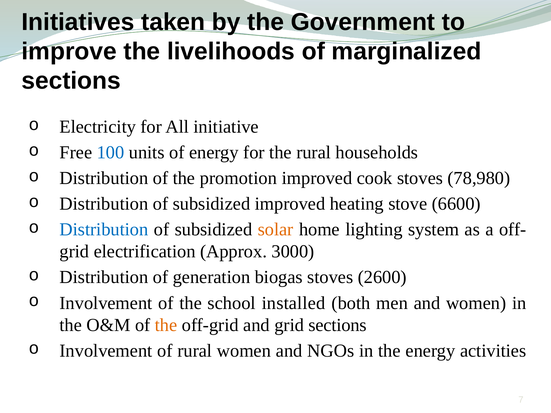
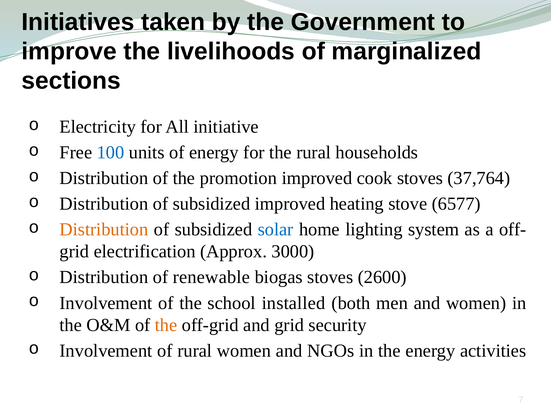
78,980: 78,980 -> 37,764
6600: 6600 -> 6577
Distribution at (104, 230) colour: blue -> orange
solar colour: orange -> blue
generation: generation -> renewable
grid sections: sections -> security
